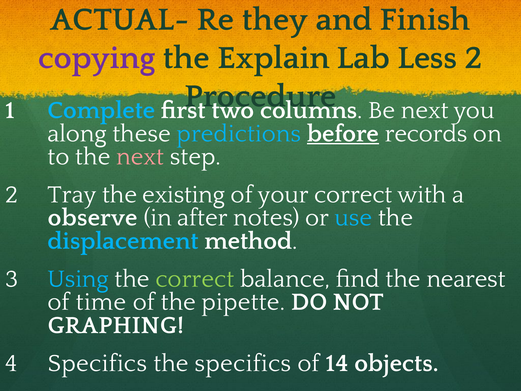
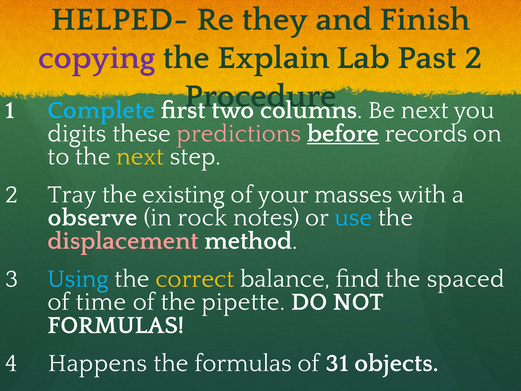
ACTUAL-: ACTUAL- -> HELPED-
Less: Less -> Past
along: along -> digits
predictions colour: light blue -> pink
next at (140, 157) colour: pink -> yellow
your correct: correct -> masses
after: after -> rock
displacement colour: light blue -> pink
correct at (195, 279) colour: light green -> yellow
nearest: nearest -> spaced
GRAPHING at (116, 325): GRAPHING -> FORMULAS
Specifics at (98, 363): Specifics -> Happens
the specifics: specifics -> formulas
14: 14 -> 31
